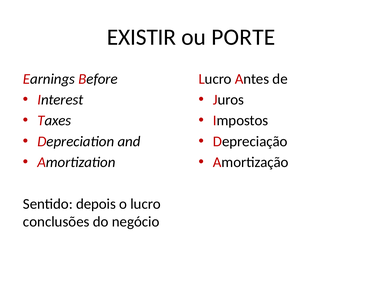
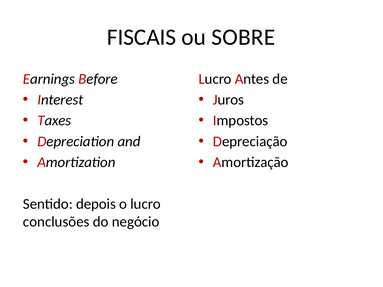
EXISTIR: EXISTIR -> FISCAIS
PORTE: PORTE -> SOBRE
